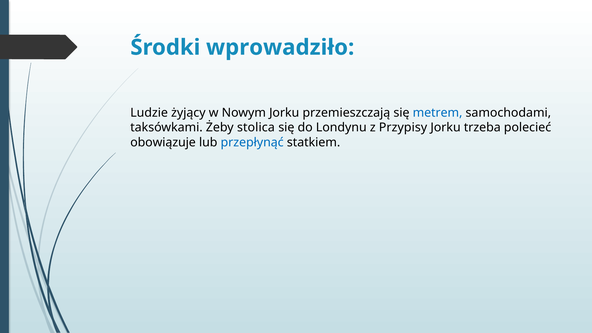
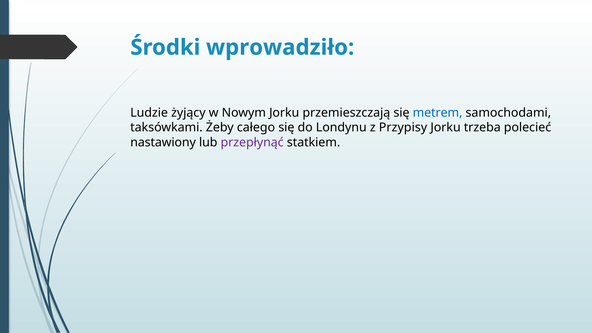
stolica: stolica -> całego
obowiązuje: obowiązuje -> nastawiony
przepłynąć colour: blue -> purple
